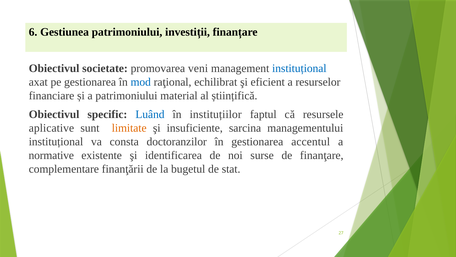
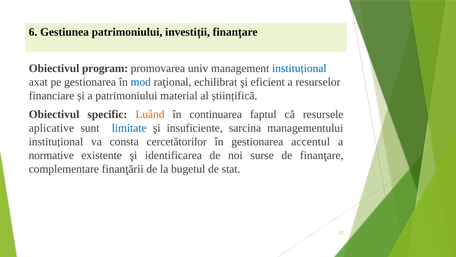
societate: societate -> program
veni: veni -> univ
Luând colour: blue -> orange
instituțiilor: instituțiilor -> continuarea
limitate colour: orange -> blue
doctoranzilor: doctoranzilor -> cercetătorilor
